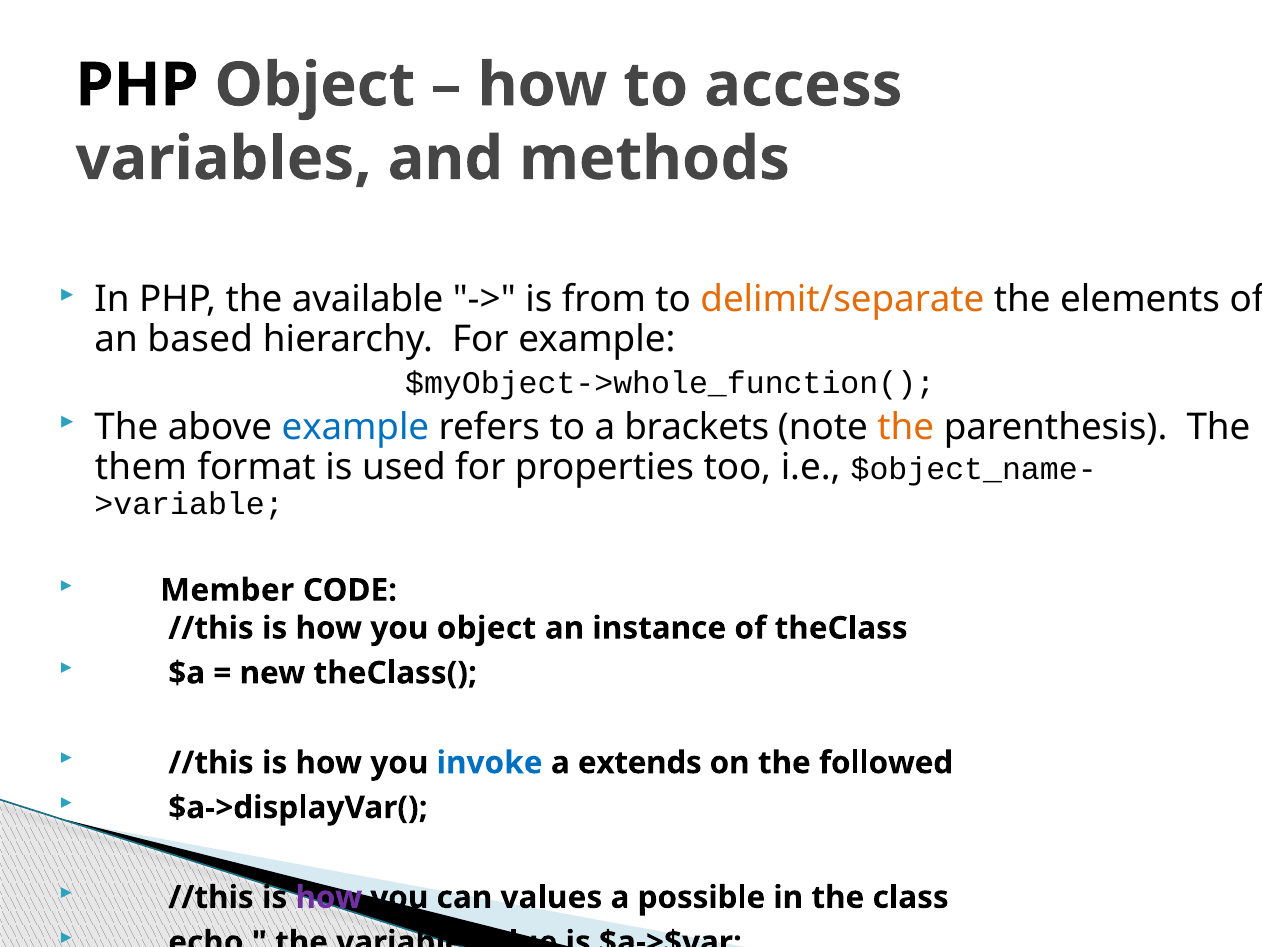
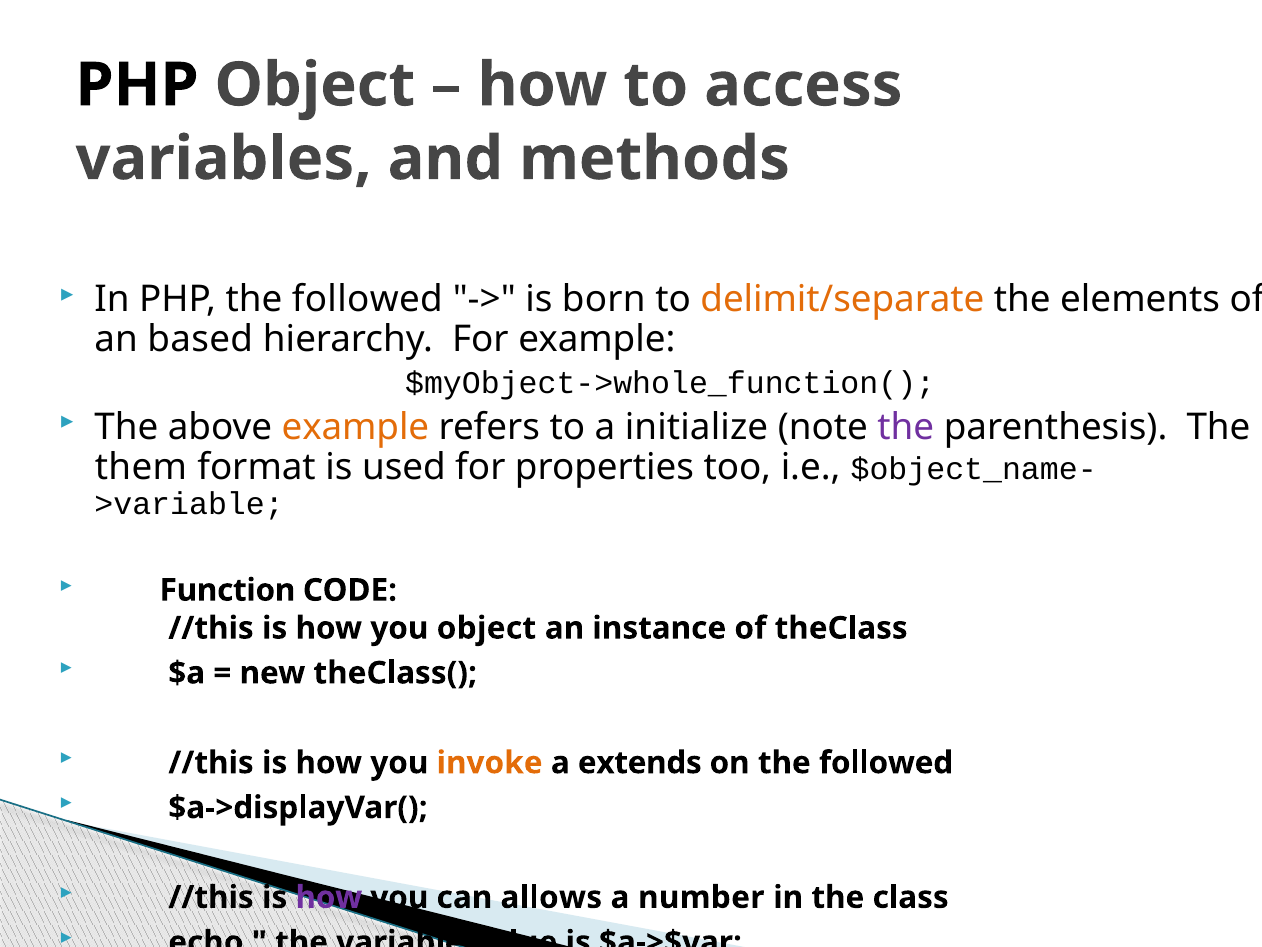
PHP the available: available -> followed
from: from -> born
example at (355, 427) colour: blue -> orange
brackets: brackets -> initialize
the at (906, 427) colour: orange -> purple
Member: Member -> Function
invoke colour: blue -> orange
values: values -> allows
possible: possible -> number
